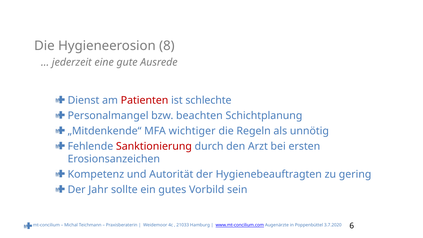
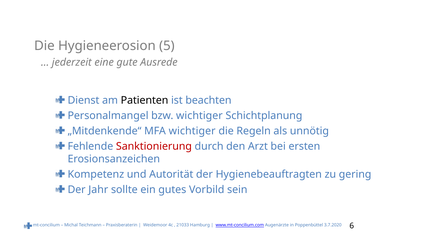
8: 8 -> 5
Patienten colour: red -> black
schlechte: schlechte -> beachten
bzw beachten: beachten -> wichtiger
